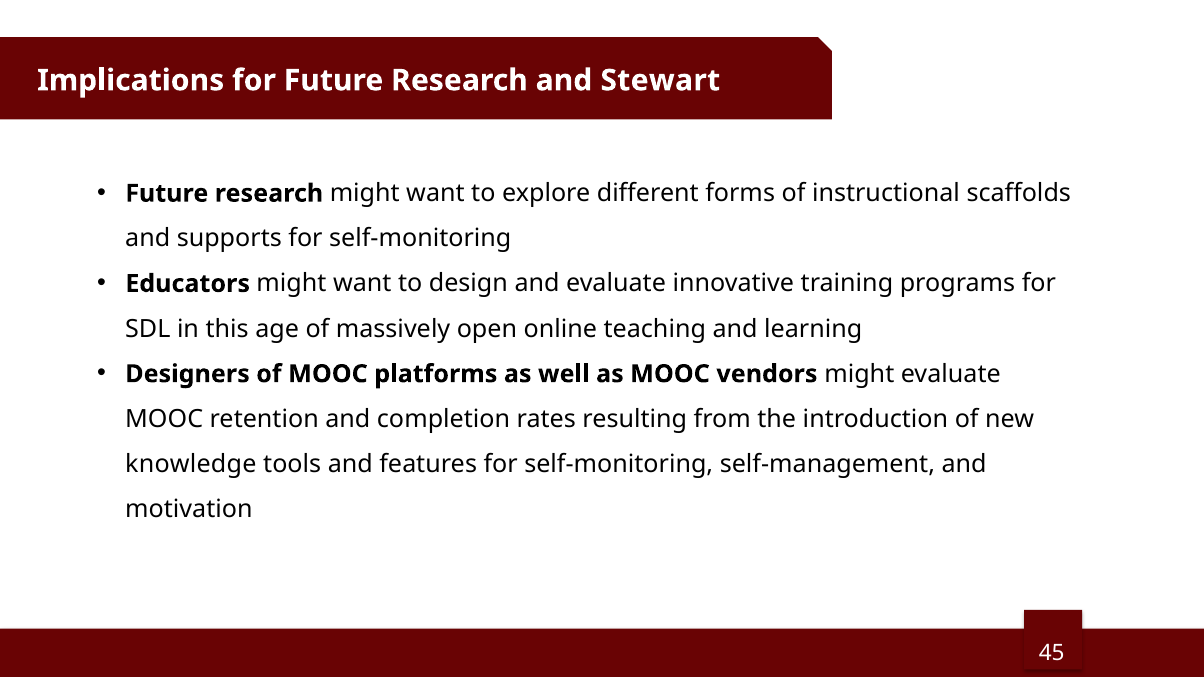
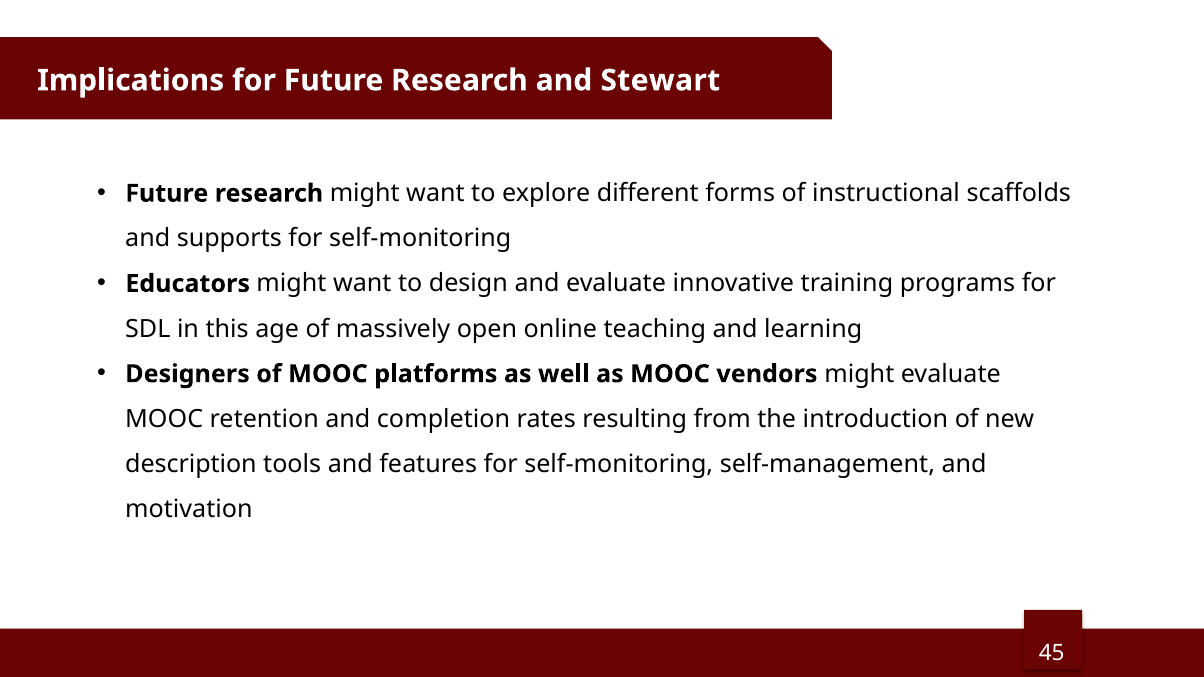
knowledge: knowledge -> description
